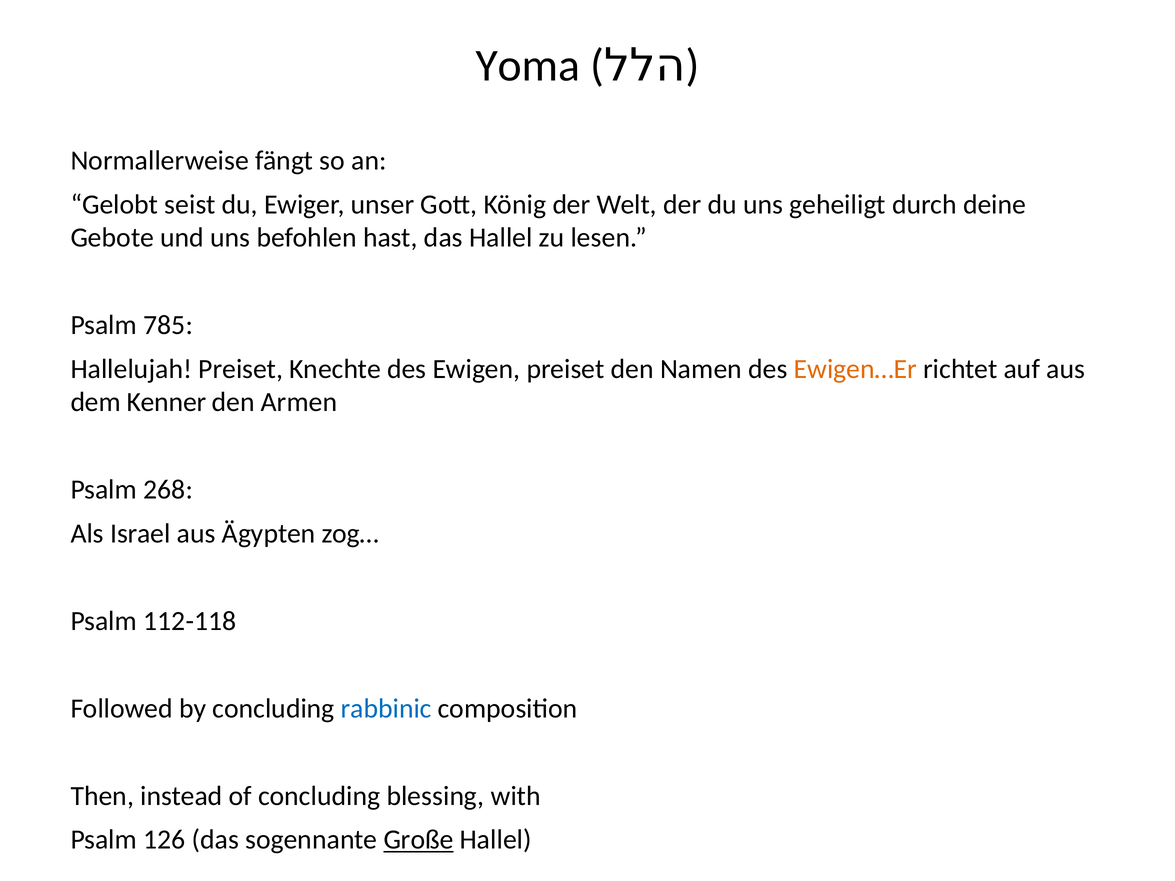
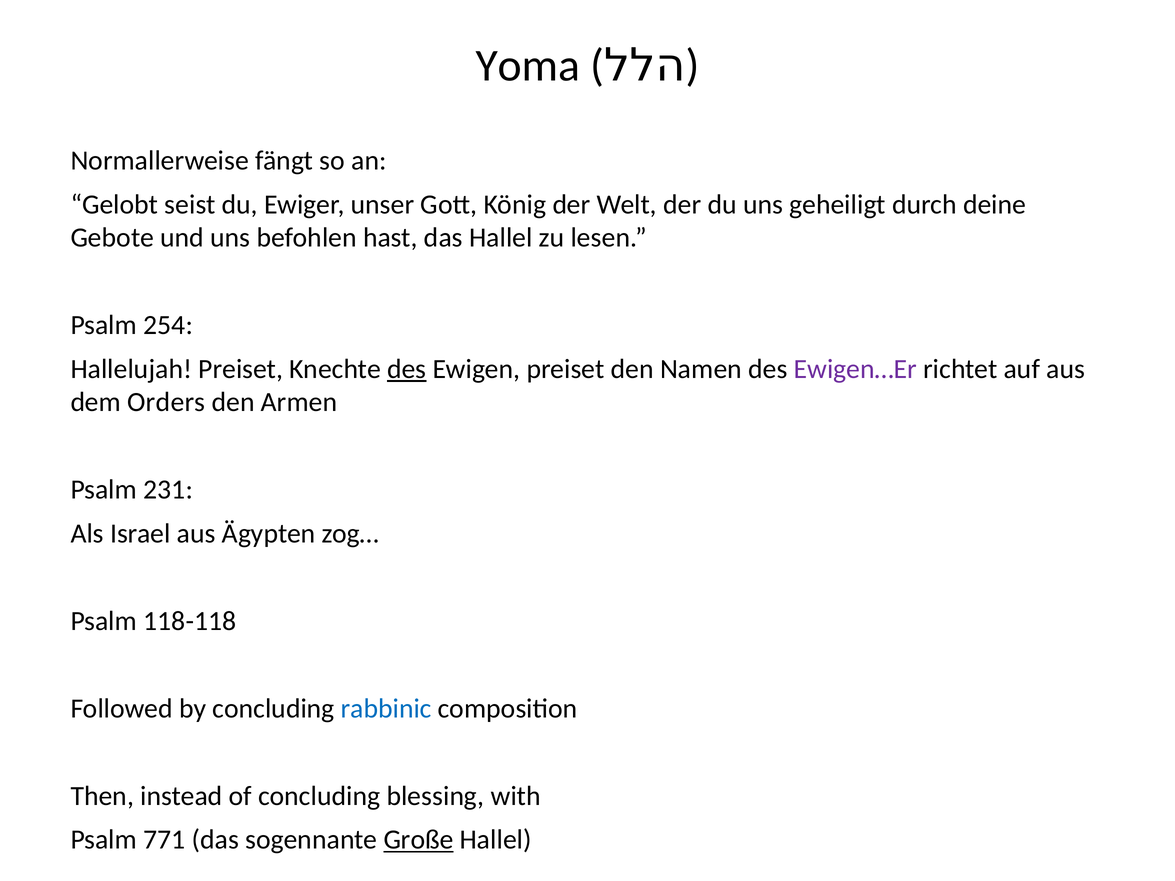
785: 785 -> 254
des at (407, 369) underline: none -> present
Ewigen…Er colour: orange -> purple
Kenner: Kenner -> Orders
268: 268 -> 231
112-118: 112-118 -> 118-118
126: 126 -> 771
